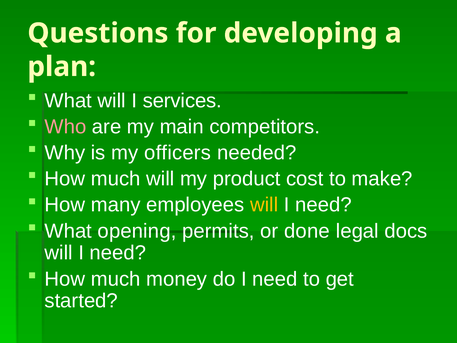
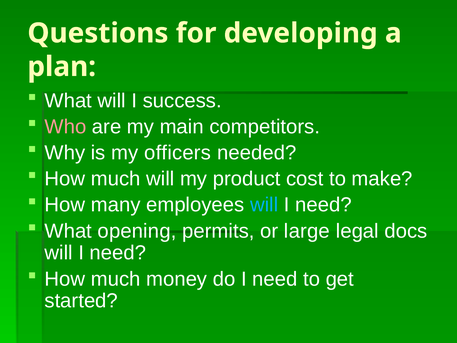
services: services -> success
will at (264, 205) colour: yellow -> light blue
done: done -> large
